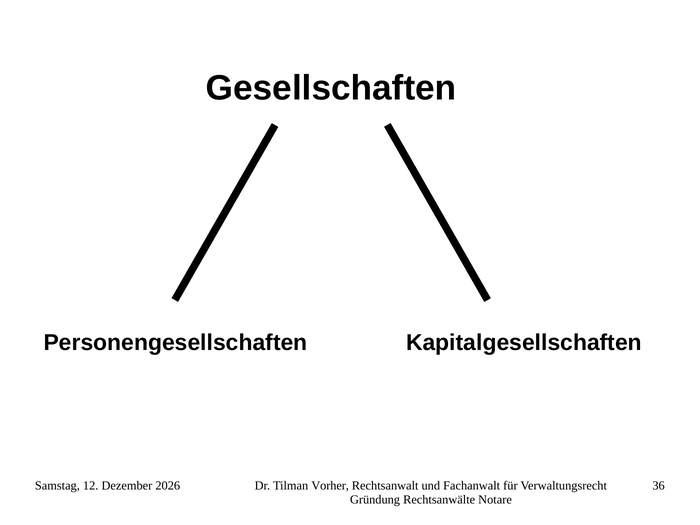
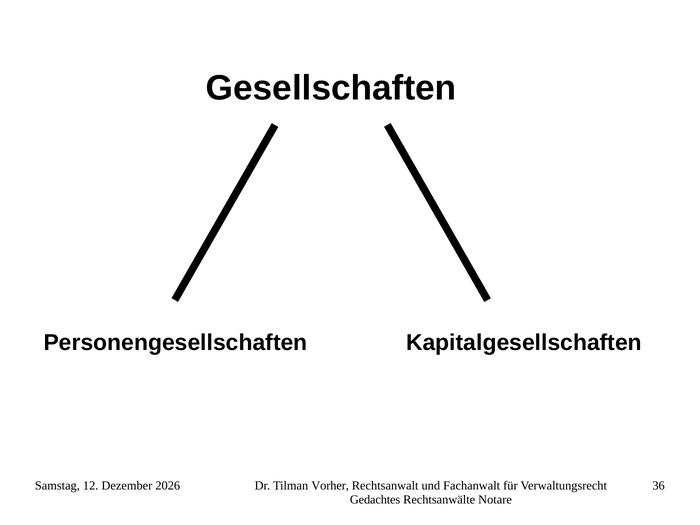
Gründung: Gründung -> Gedachtes
